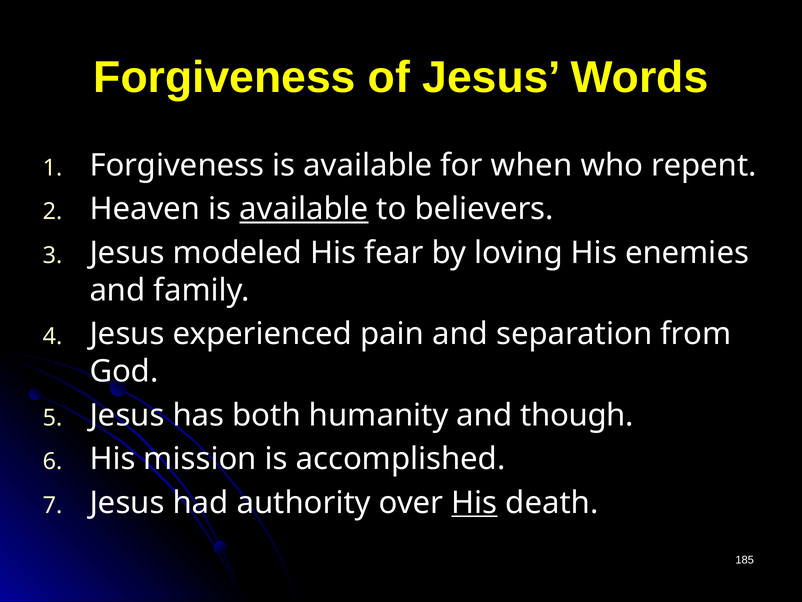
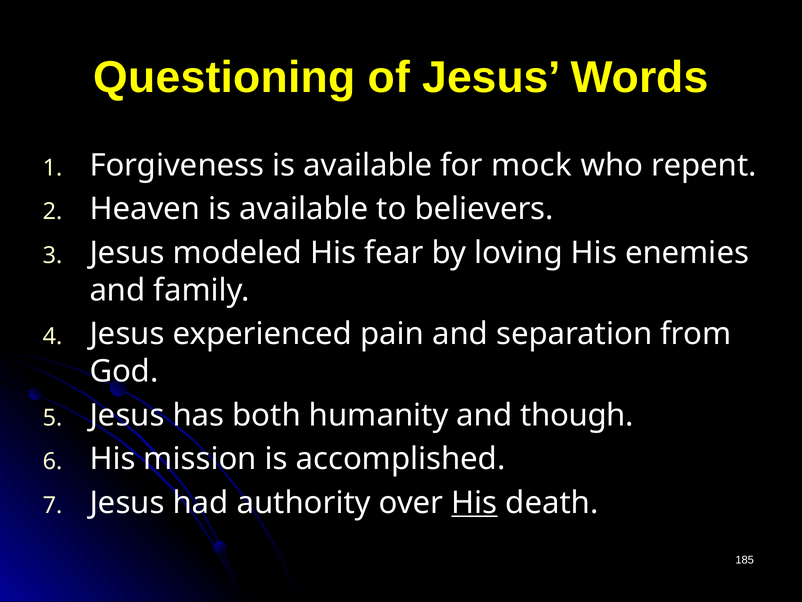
Forgiveness at (225, 77): Forgiveness -> Questioning
when: when -> mock
available at (304, 209) underline: present -> none
